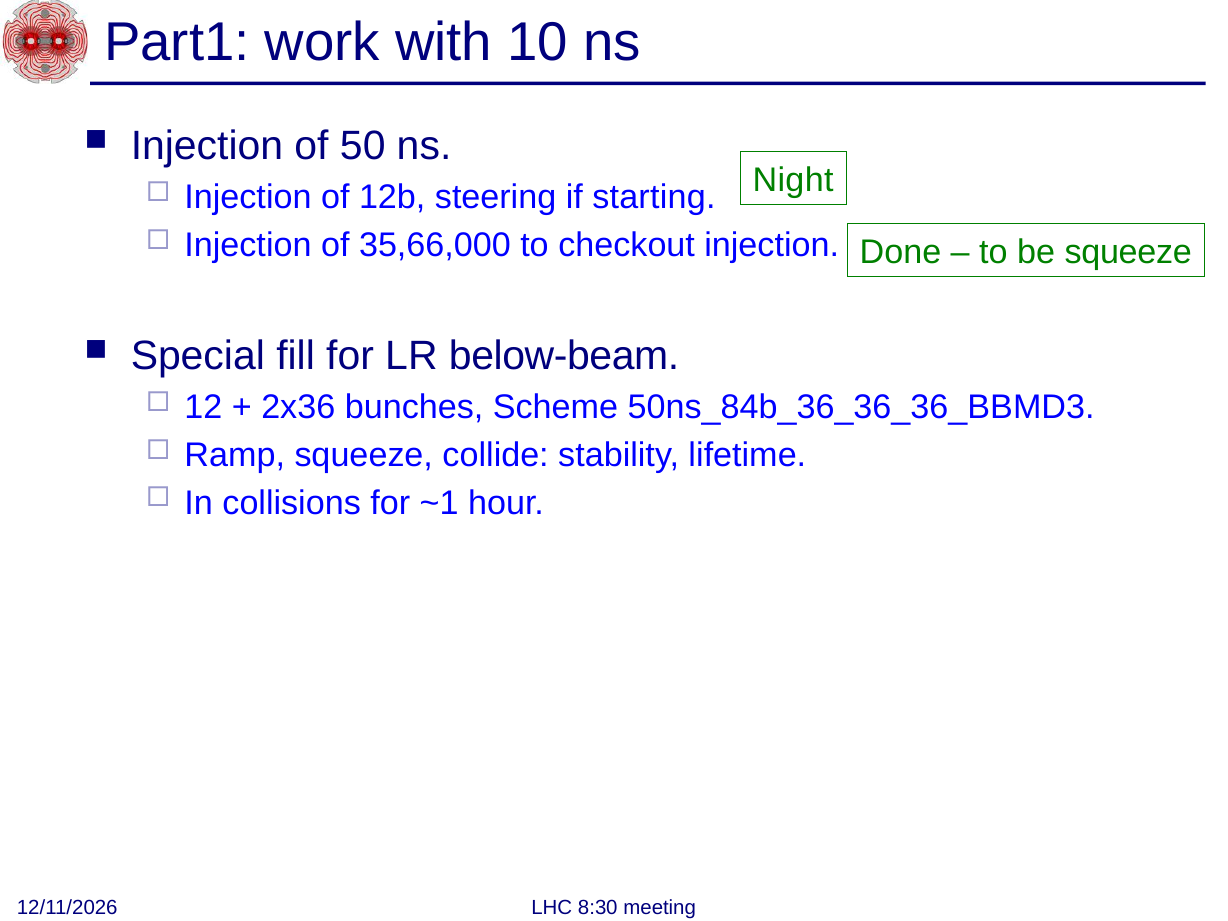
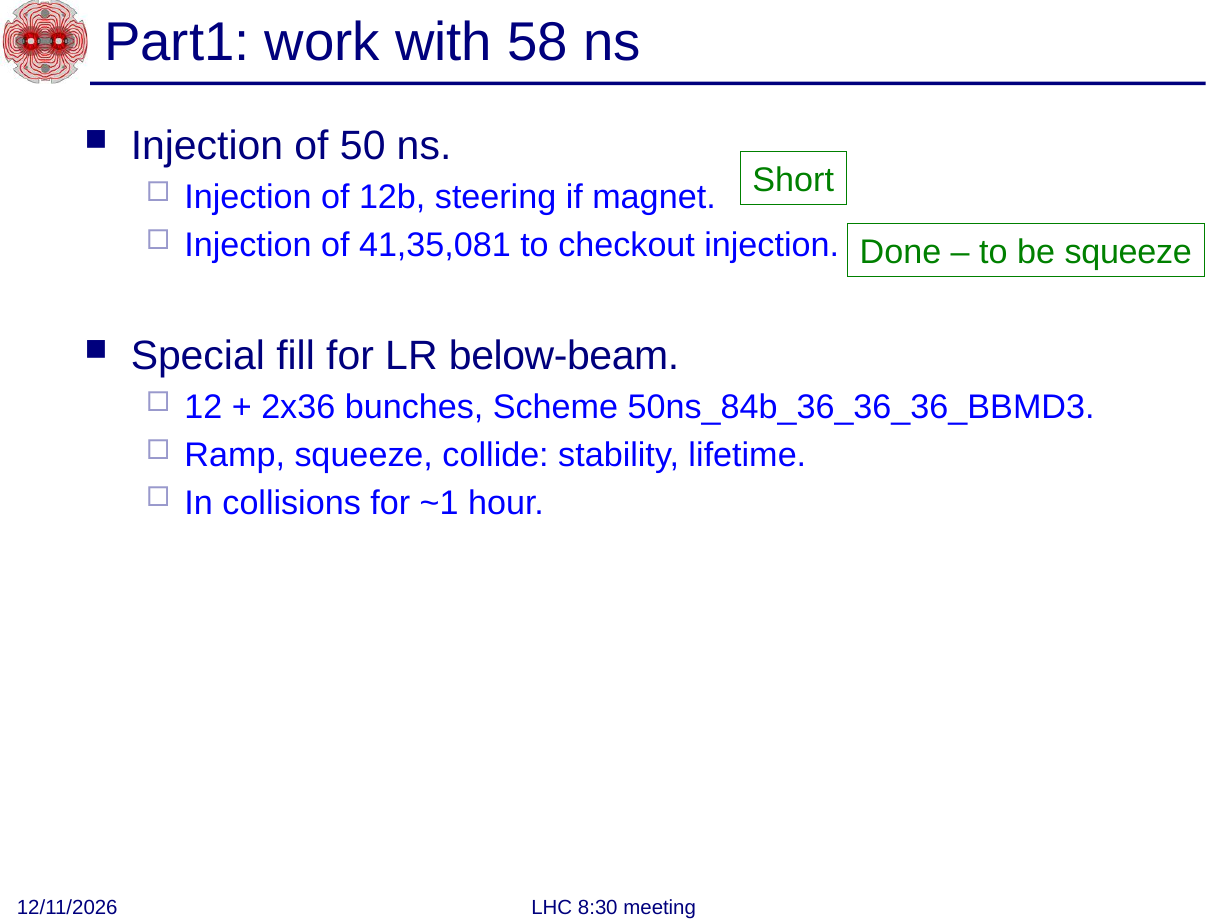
10: 10 -> 58
Night: Night -> Short
starting: starting -> magnet
35,66,000: 35,66,000 -> 41,35,081
